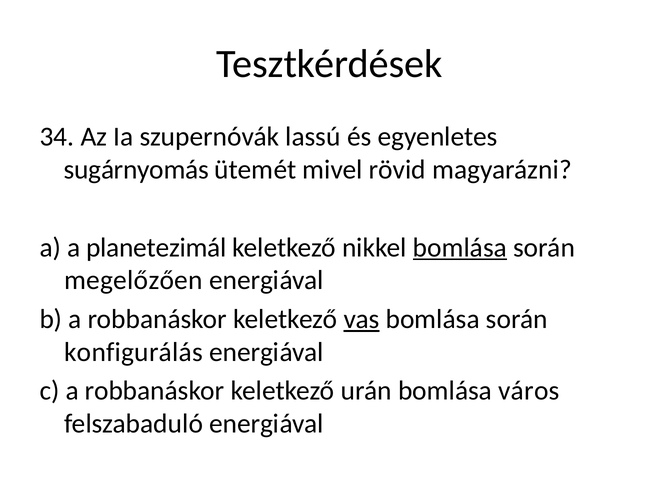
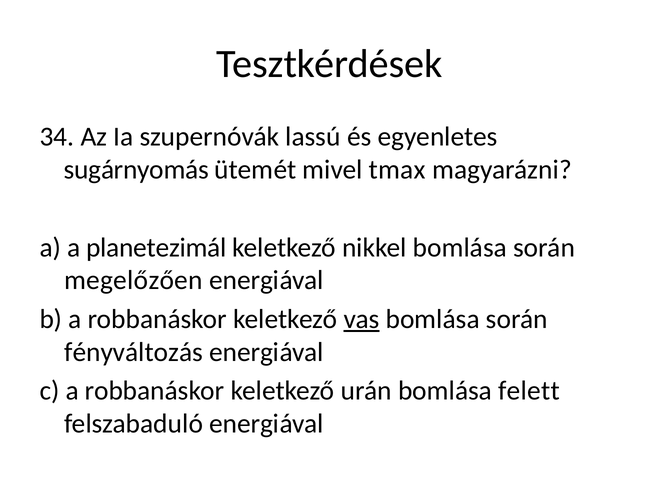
rövid: rövid -> tmax
bomlása at (460, 248) underline: present -> none
konfigurálás: konfigurálás -> fényváltozás
város: város -> felett
